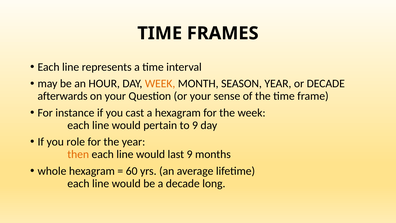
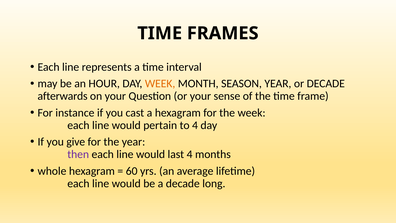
to 9: 9 -> 4
role: role -> give
then colour: orange -> purple
last 9: 9 -> 4
